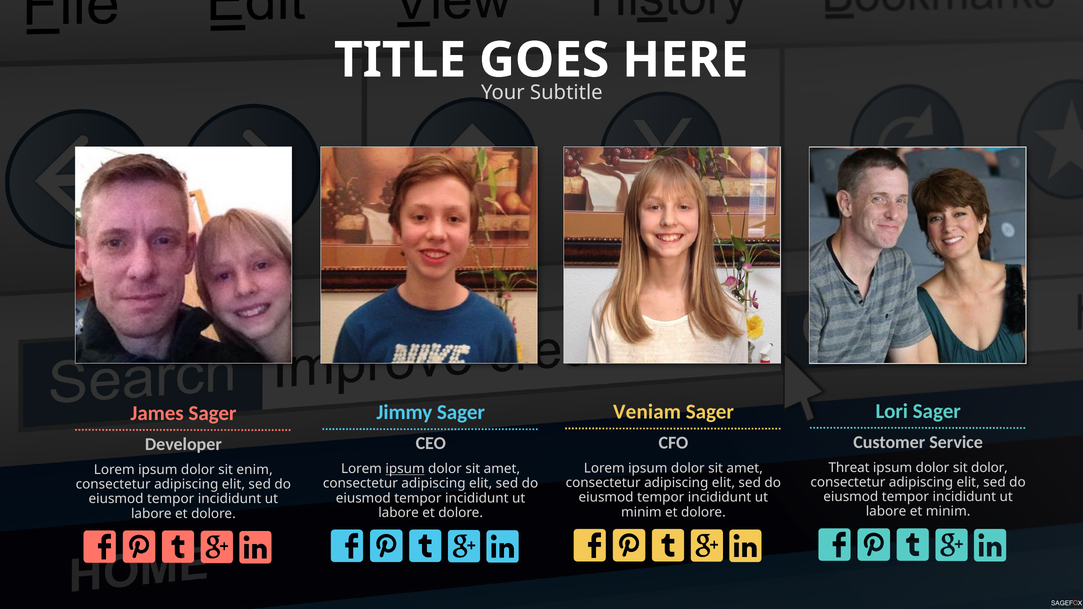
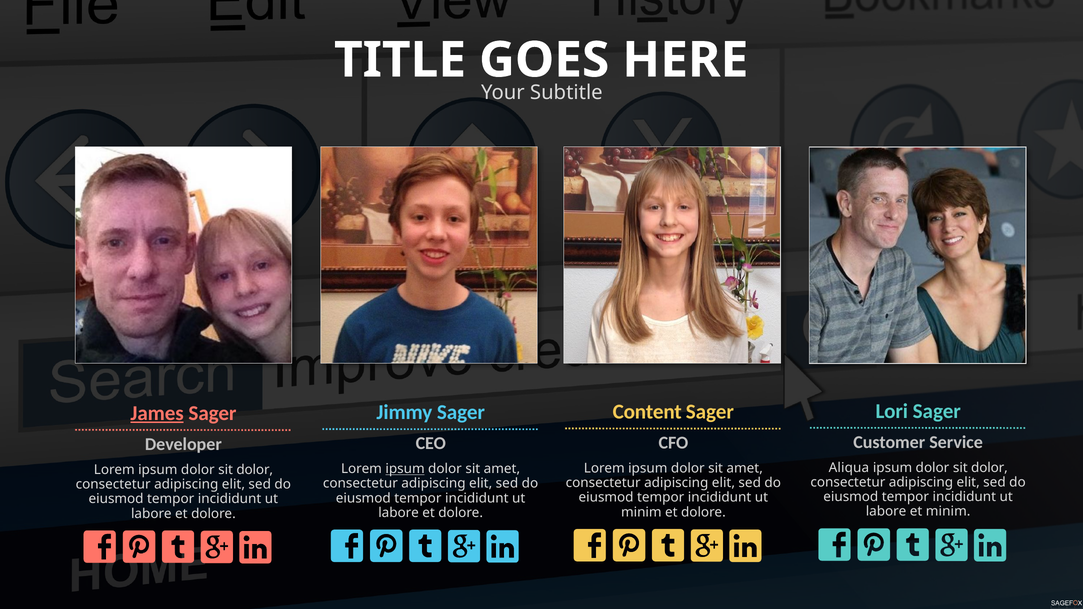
Veniam: Veniam -> Content
James underline: none -> present
Threat: Threat -> Aliqua
enim at (255, 470): enim -> dolor
